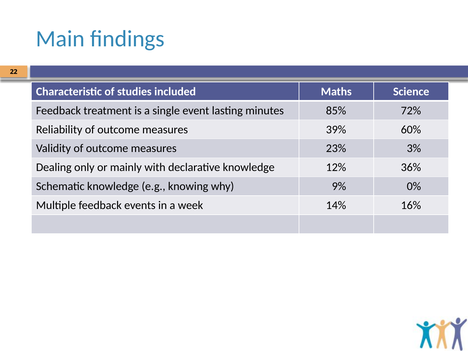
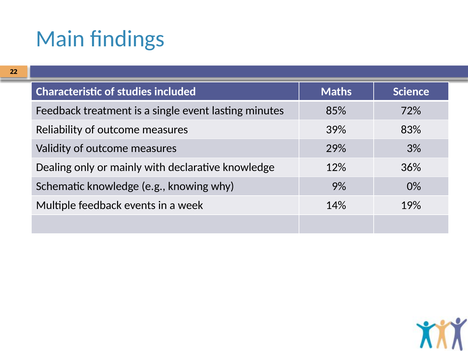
60%: 60% -> 83%
23%: 23% -> 29%
16%: 16% -> 19%
